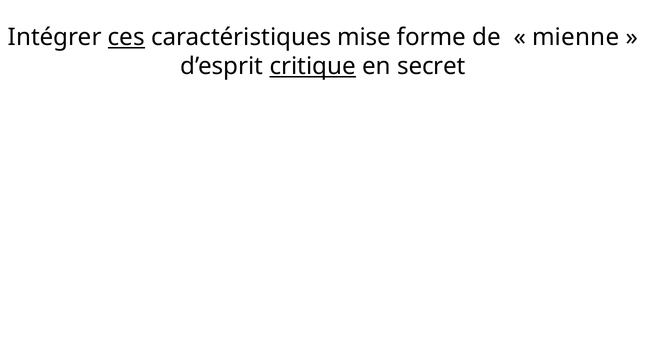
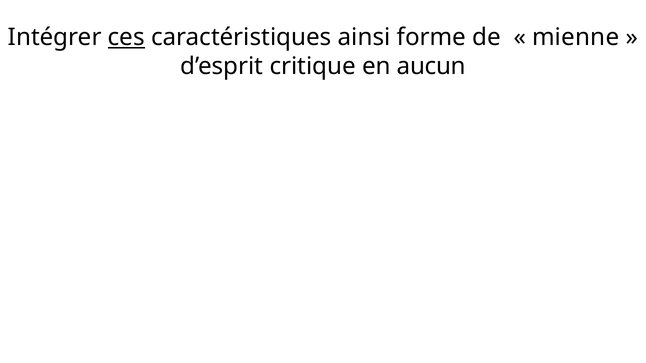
mise: mise -> ainsi
critique underline: present -> none
secret: secret -> aucun
